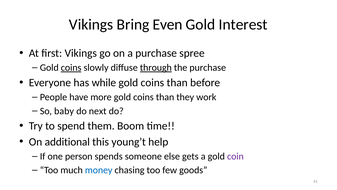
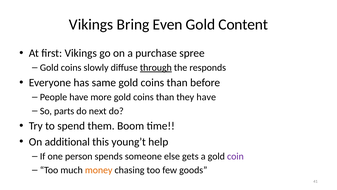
Interest: Interest -> Content
coins at (71, 68) underline: present -> none
the purchase: purchase -> responds
while: while -> same
they work: work -> have
baby: baby -> parts
money colour: blue -> orange
